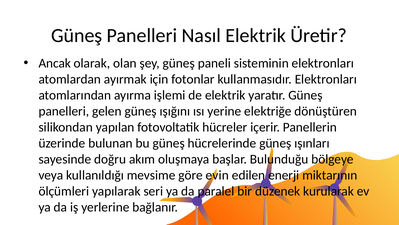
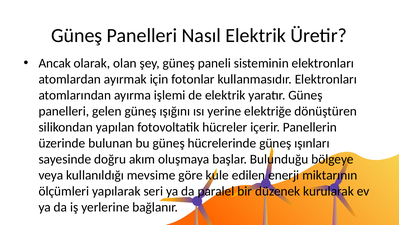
evin: evin -> kule
